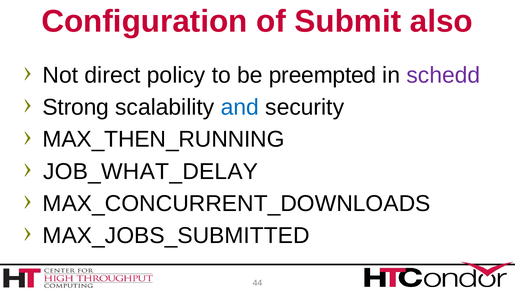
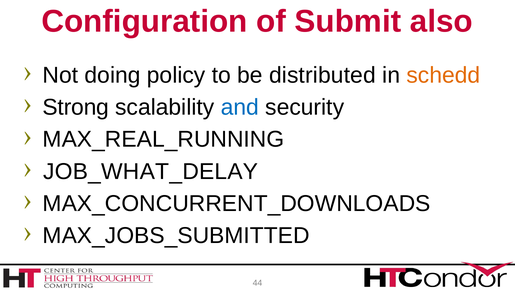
direct: direct -> doing
preempted: preempted -> distributed
schedd colour: purple -> orange
MAX_THEN_RUNNING: MAX_THEN_RUNNING -> MAX_REAL_RUNNING
